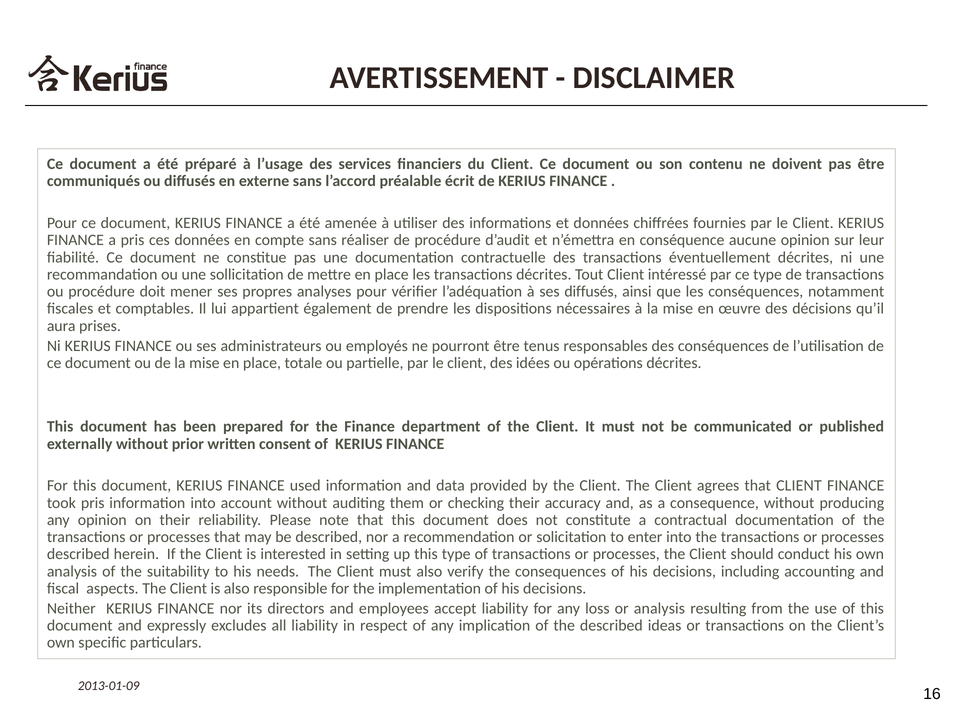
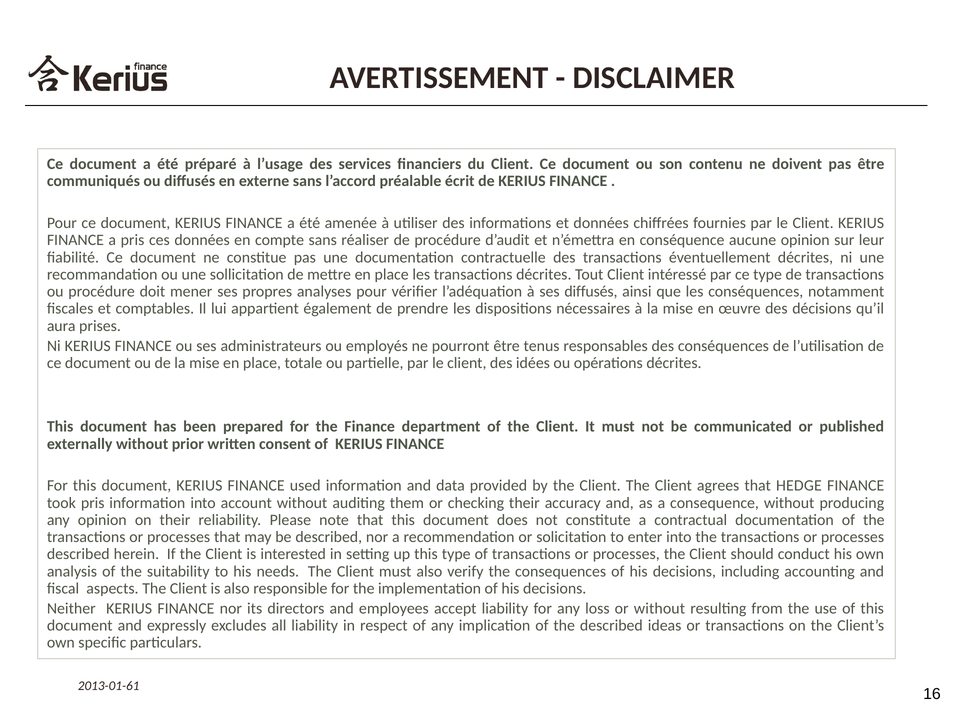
that CLIENT: CLIENT -> HEDGE
or analysis: analysis -> without
2013-01-09: 2013-01-09 -> 2013-01-61
